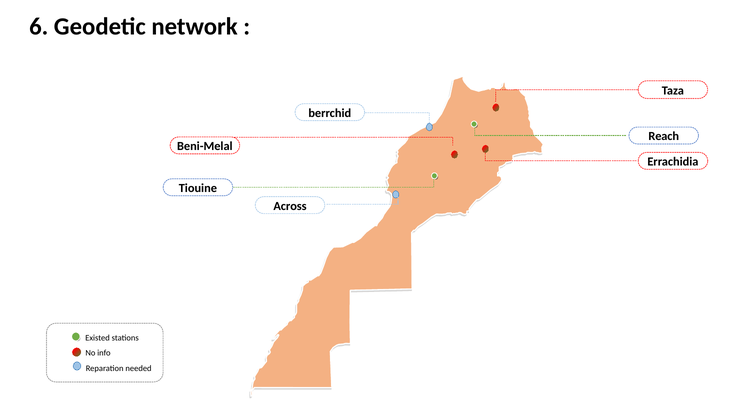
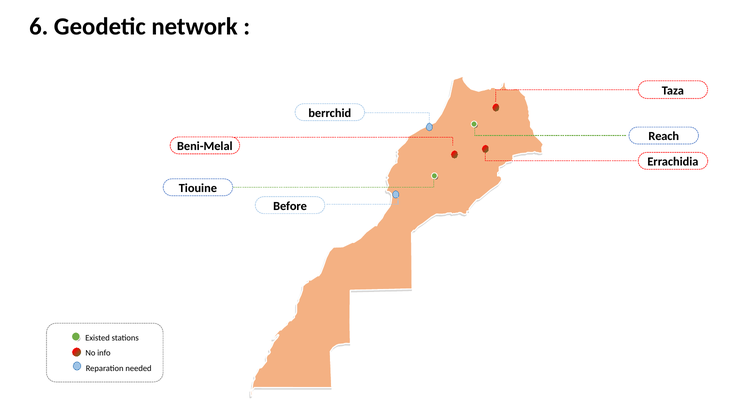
Across: Across -> Before
